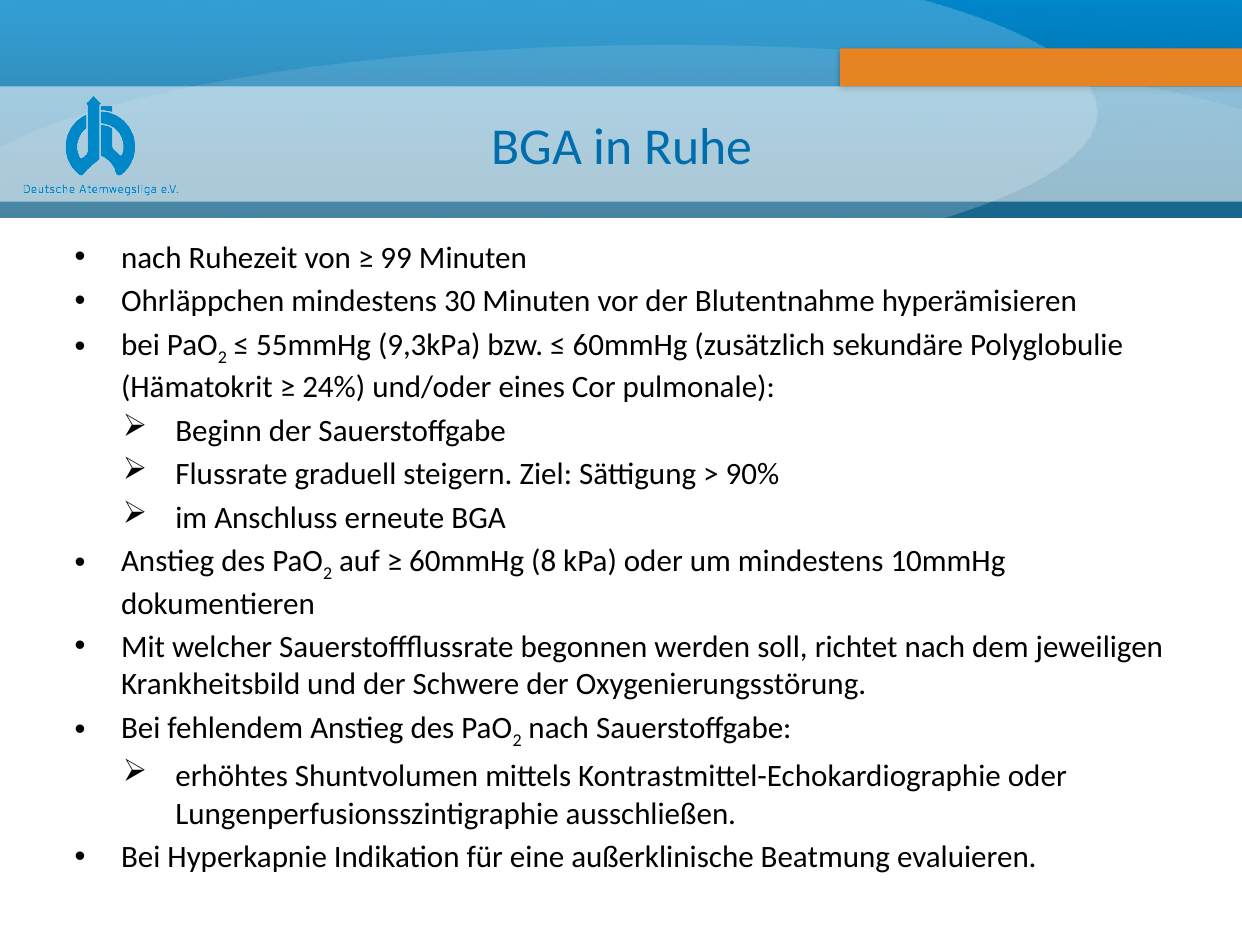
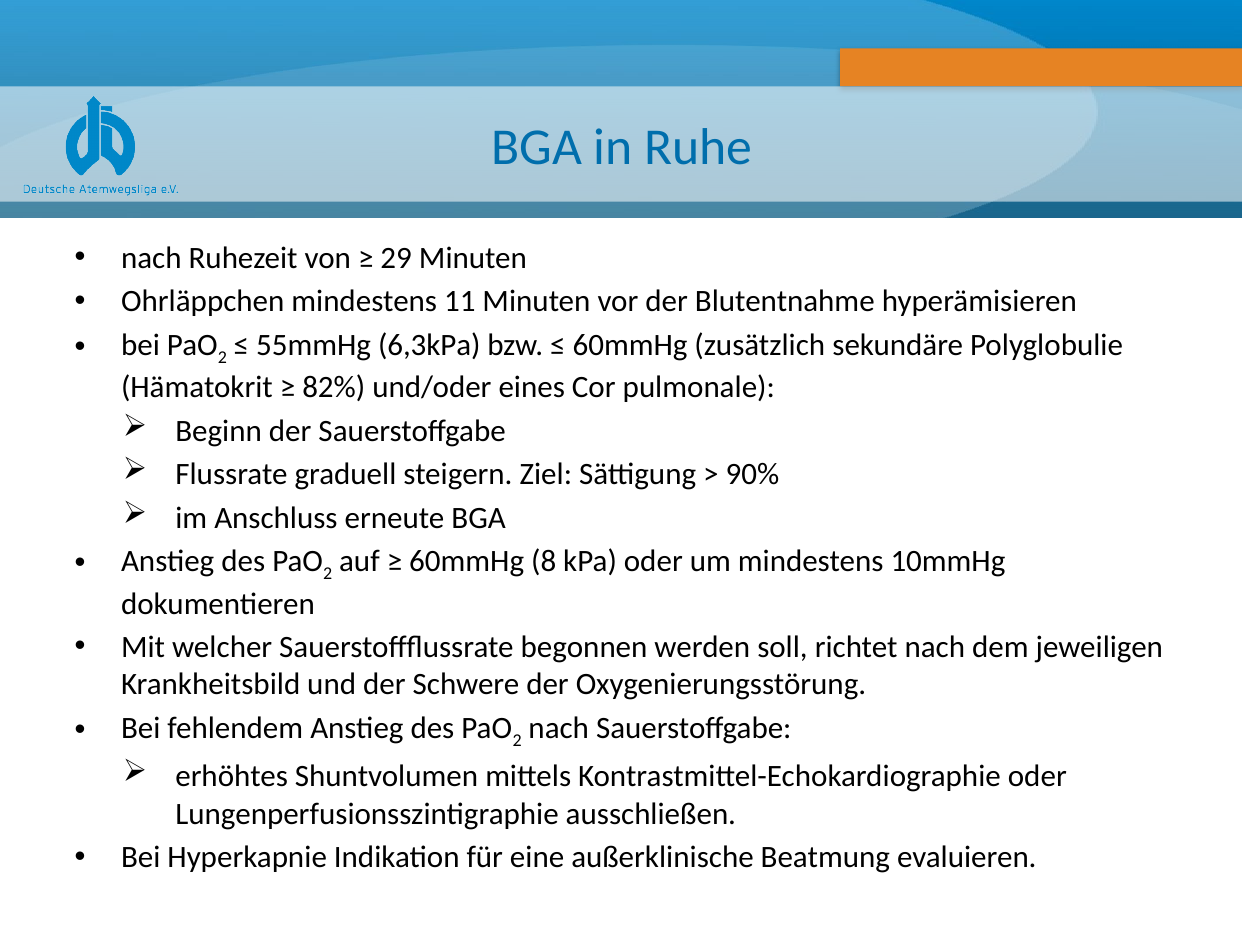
99: 99 -> 29
30: 30 -> 11
9,3kPa: 9,3kPa -> 6,3kPa
24%: 24% -> 82%
